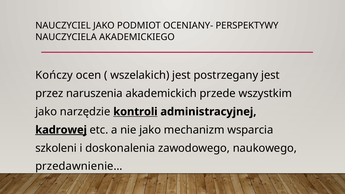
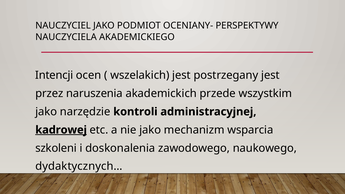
Kończy: Kończy -> Intencji
kontroli underline: present -> none
przedawnienie…: przedawnienie… -> dydaktycznych…
